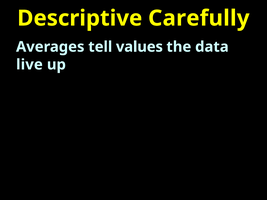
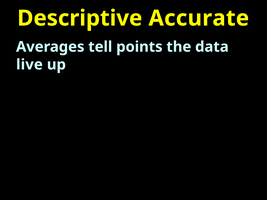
Carefully: Carefully -> Accurate
values: values -> points
